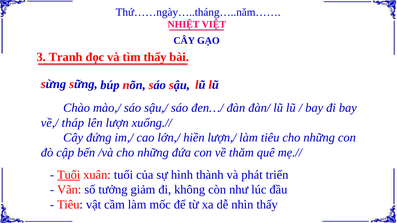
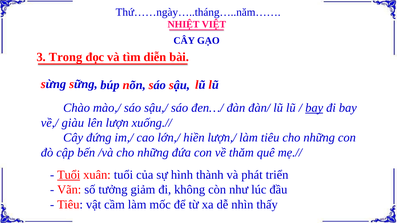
Tranh: Tranh -> Trong
tìm thấy: thấy -> diễn
bay at (314, 108) underline: none -> present
tháp: tháp -> giàu
